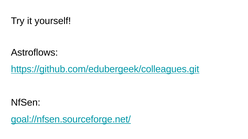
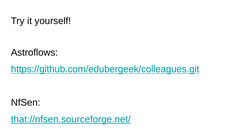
goal://nfsen.sourceforge.net/: goal://nfsen.sourceforge.net/ -> that://nfsen.sourceforge.net/
